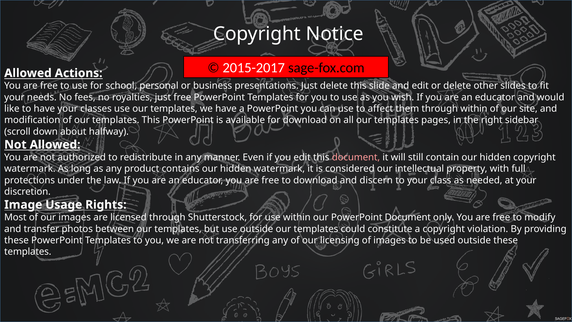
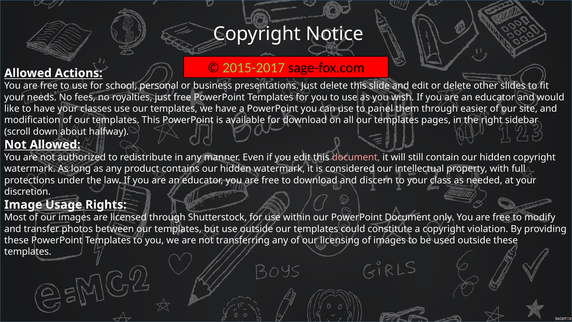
2015-2017 colour: white -> light green
affect: affect -> panel
through within: within -> easier
